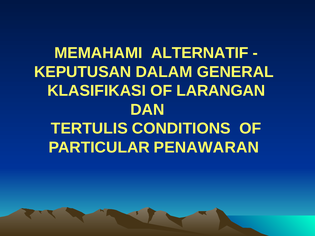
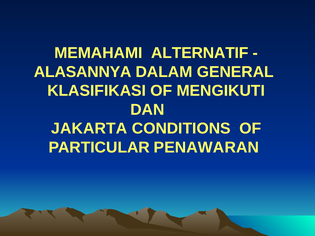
KEPUTUSAN: KEPUTUSAN -> ALASANNYA
LARANGAN: LARANGAN -> MENGIKUTI
TERTULIS: TERTULIS -> JAKARTA
